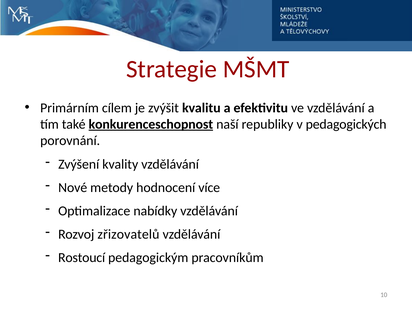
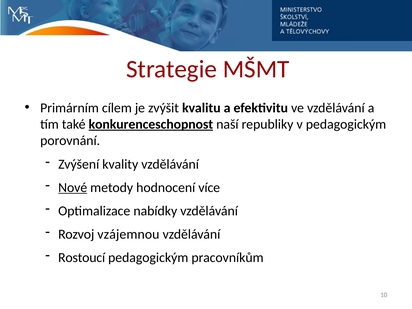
v pedagogických: pedagogických -> pedagogickým
Nové underline: none -> present
zřizovatelů: zřizovatelů -> vzájemnou
